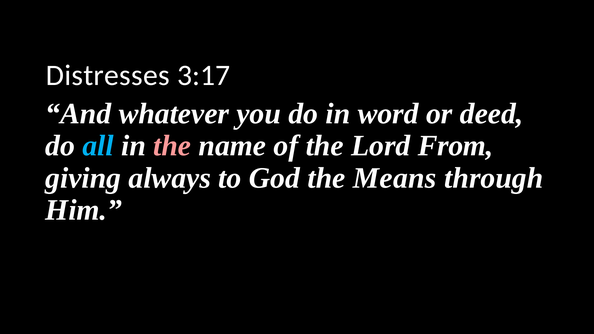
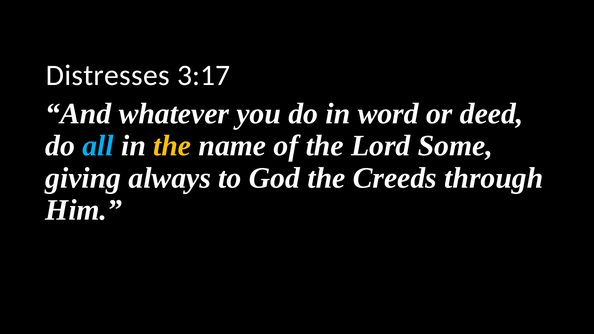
the at (172, 146) colour: pink -> yellow
From: From -> Some
Means: Means -> Creeds
